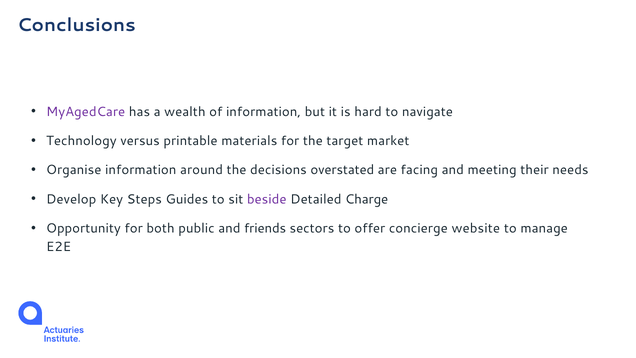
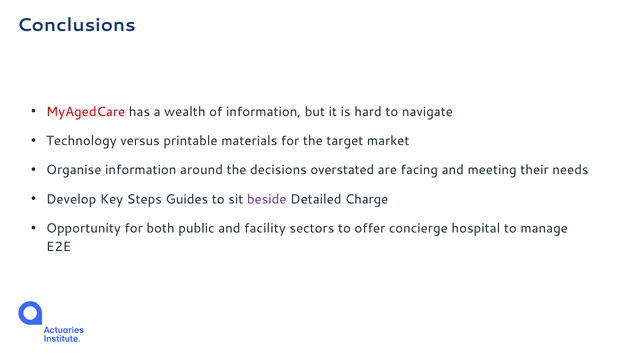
MyAgedCare colour: purple -> red
friends: friends -> facility
website: website -> hospital
